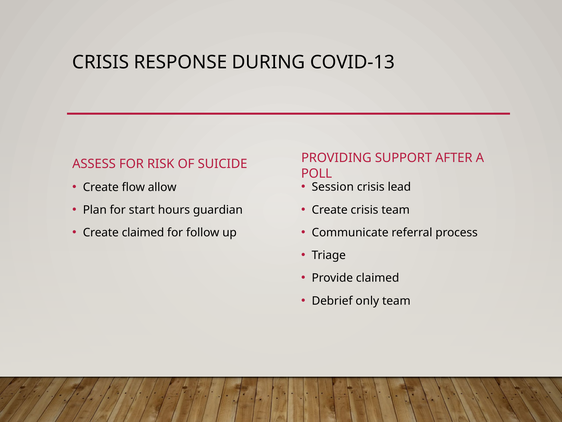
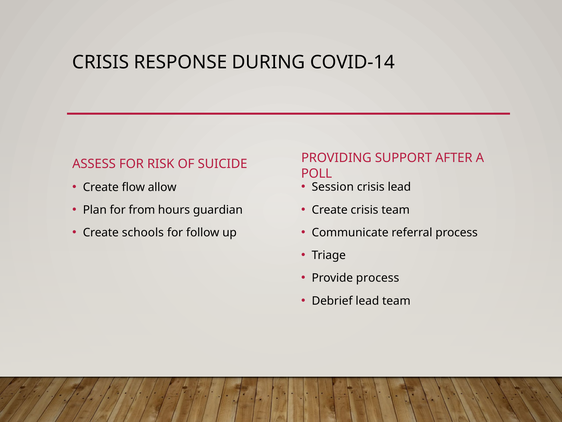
COVID-13: COVID-13 -> COVID-14
start: start -> from
Create claimed: claimed -> schools
Provide claimed: claimed -> process
Debrief only: only -> lead
